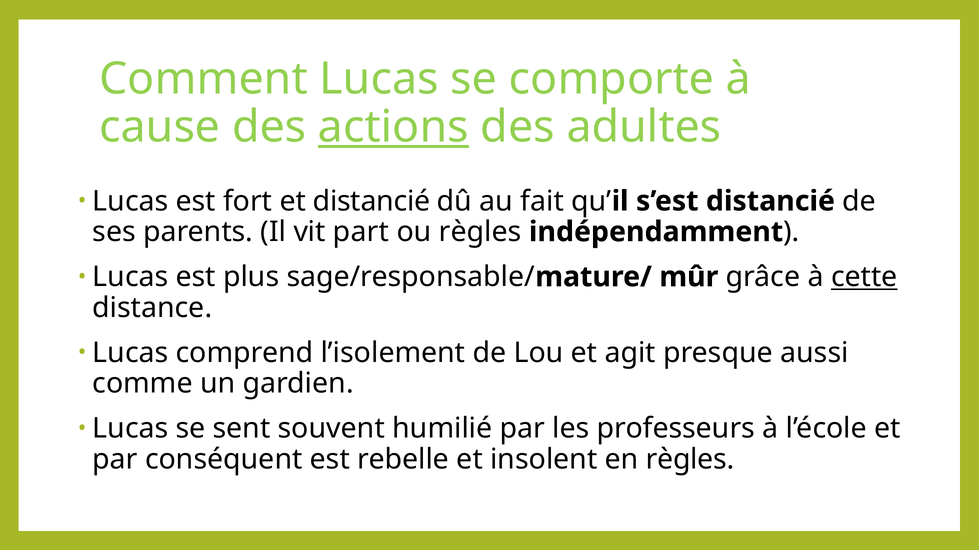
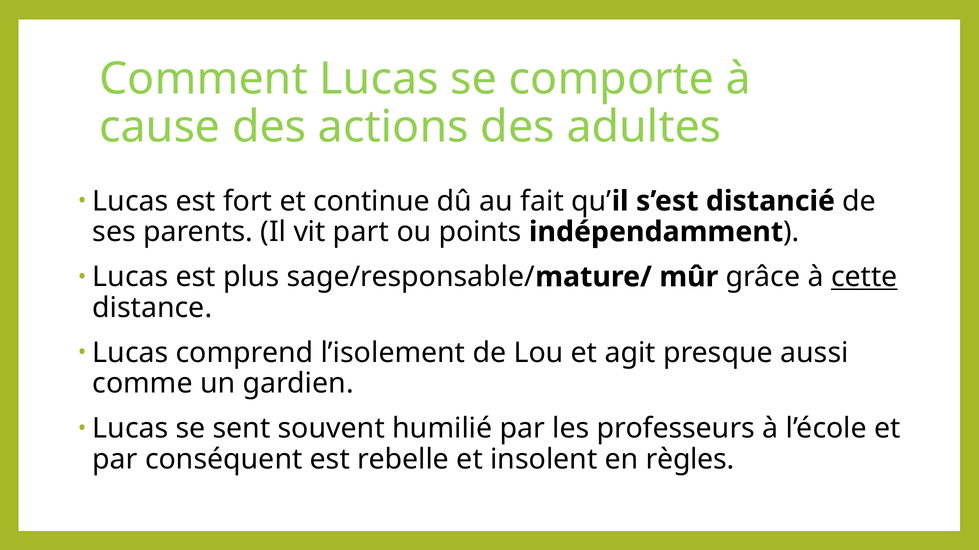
actions underline: present -> none
et distancié: distancié -> continue
ou règles: règles -> points
